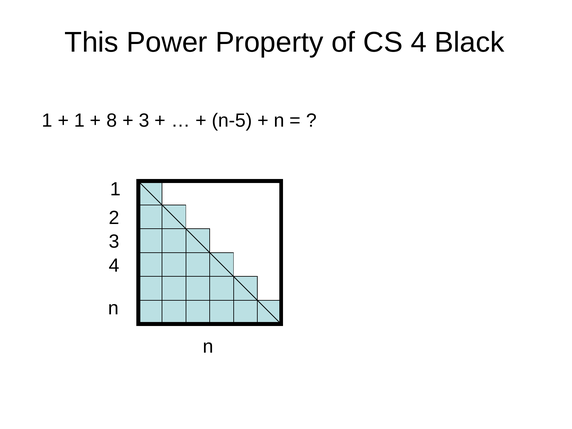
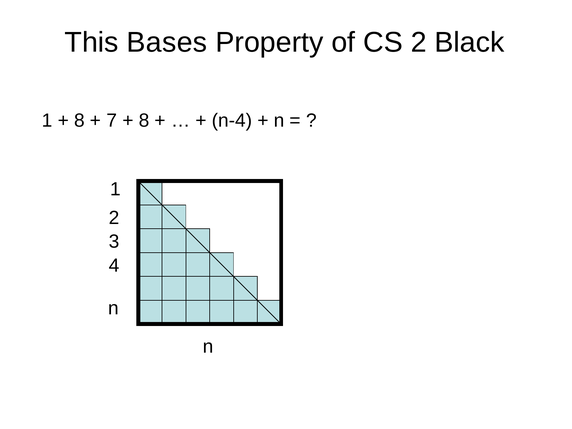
Power: Power -> Bases
CS 4: 4 -> 2
1 at (79, 121): 1 -> 8
8: 8 -> 7
3 at (144, 121): 3 -> 8
n-5: n-5 -> n-4
